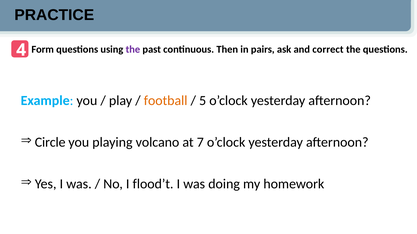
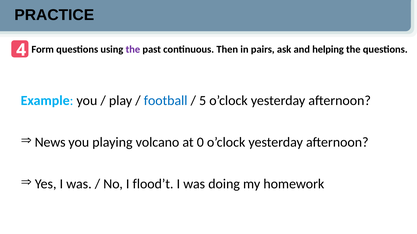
correct: correct -> helping
football colour: orange -> blue
Circle: Circle -> News
7: 7 -> 0
